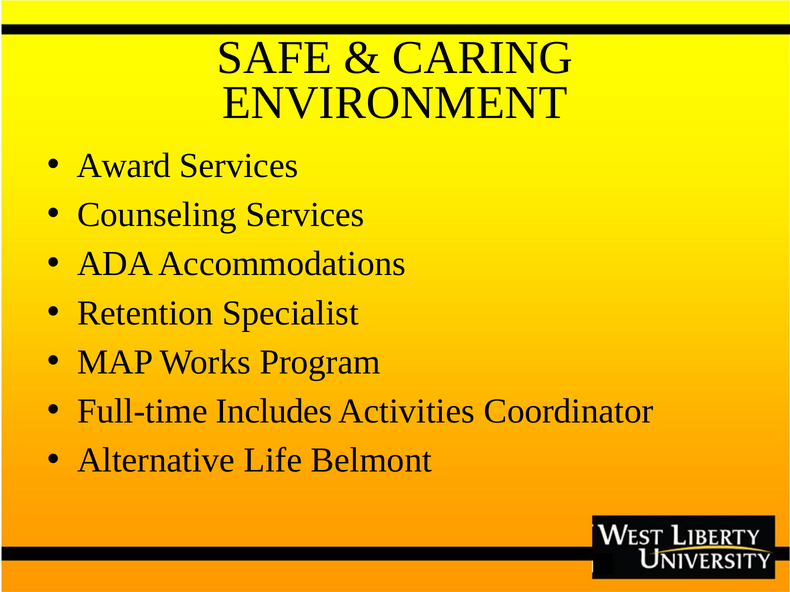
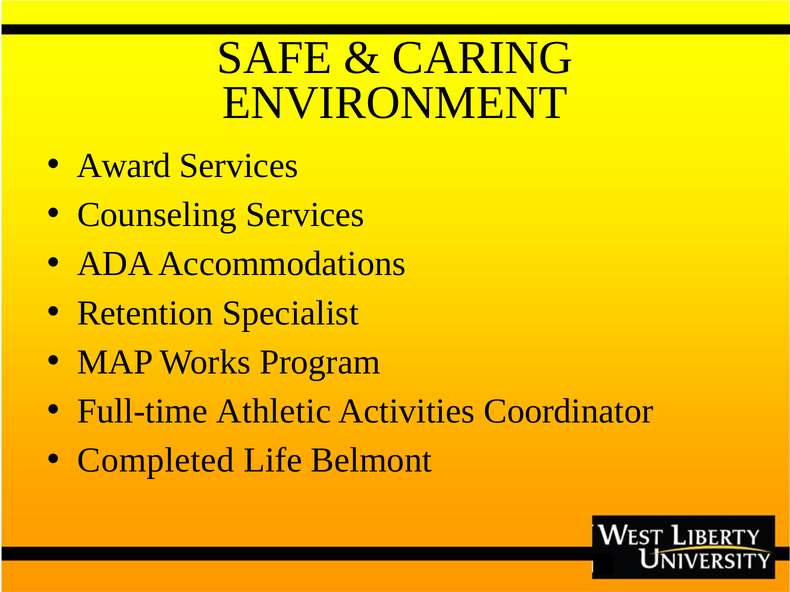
Includes: Includes -> Athletic
Alternative: Alternative -> Completed
